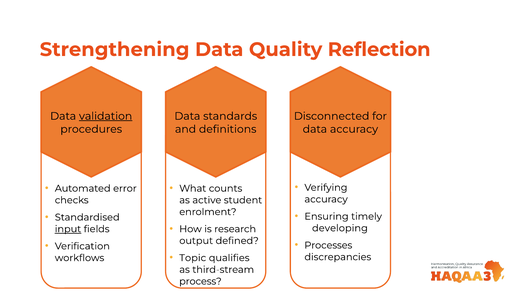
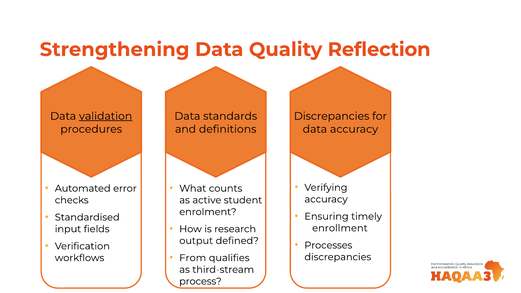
Disconnected at (332, 116): Disconnected -> Discrepancies
developing: developing -> enrollment
input underline: present -> none
Topic: Topic -> From
